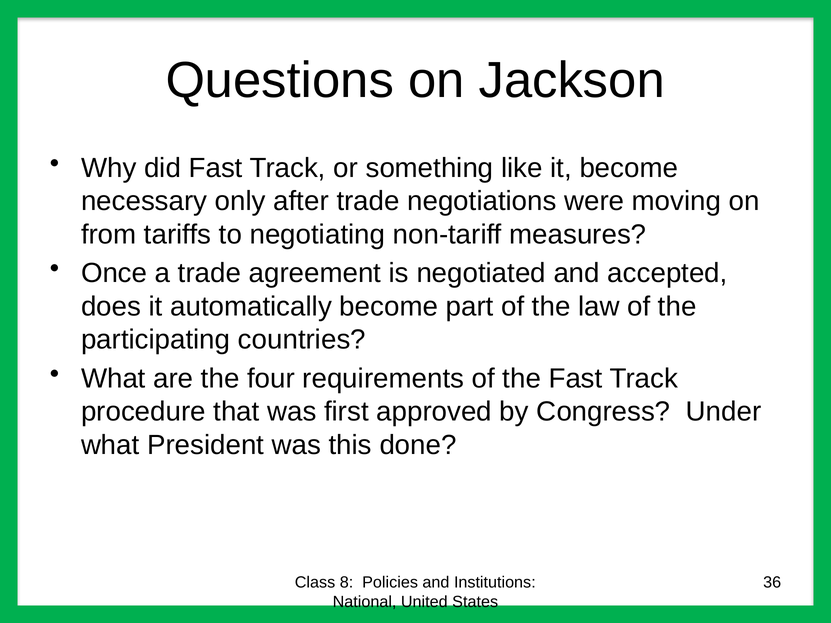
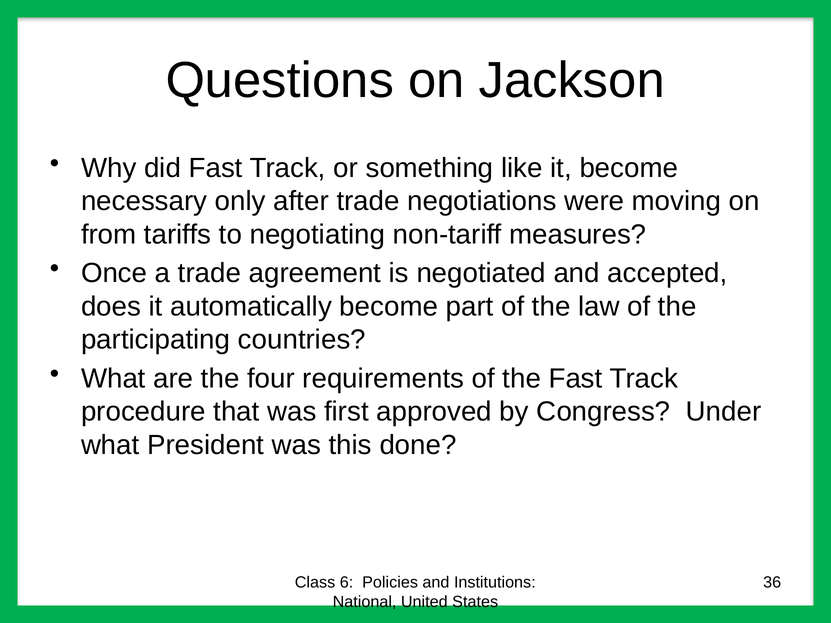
8: 8 -> 6
